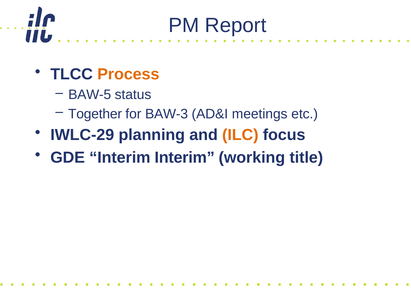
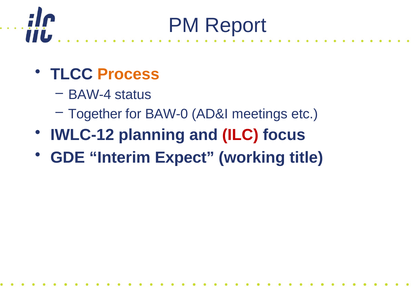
BAW-5: BAW-5 -> BAW-4
BAW-3: BAW-3 -> BAW-0
IWLC-29: IWLC-29 -> IWLC-12
ILC colour: orange -> red
Interim Interim: Interim -> Expect
